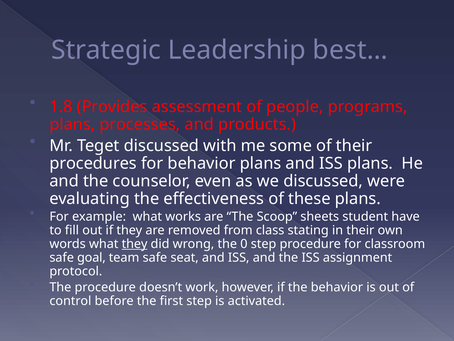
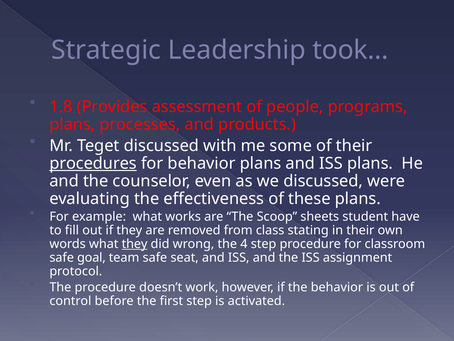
best…: best… -> took…
procedures underline: none -> present
0: 0 -> 4
